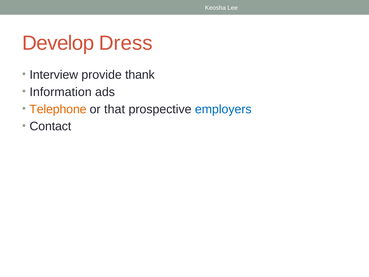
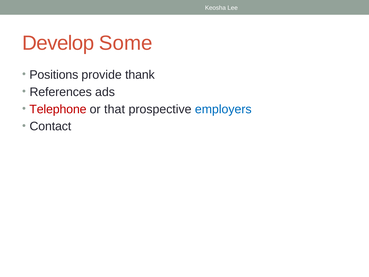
Dress: Dress -> Some
Interview: Interview -> Positions
Information: Information -> References
Telephone colour: orange -> red
